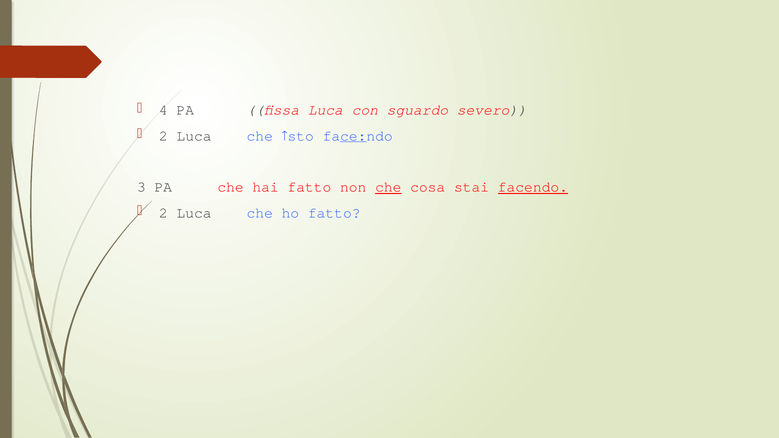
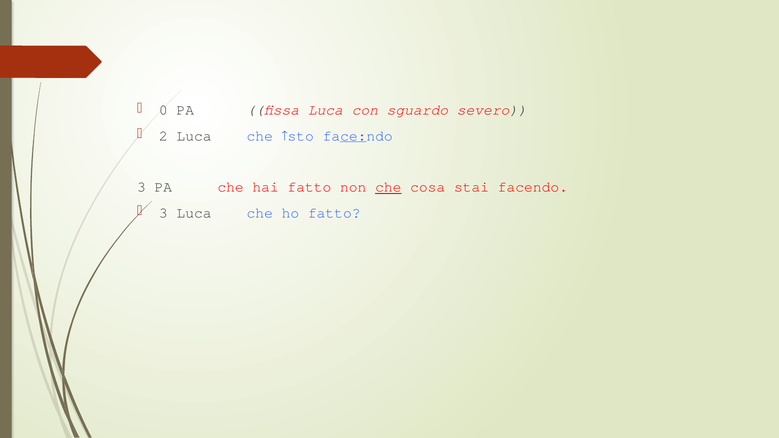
4: 4 -> 0
facendo underline: present -> none
2 at (163, 213): 2 -> 3
